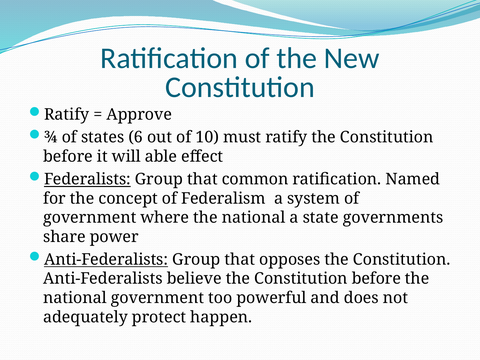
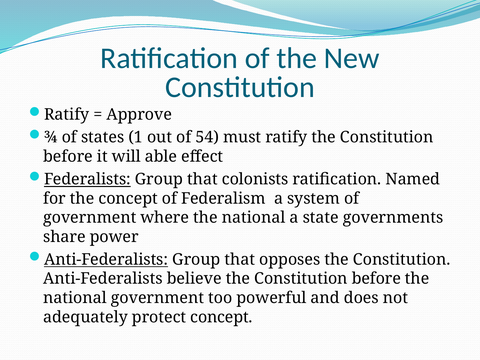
6: 6 -> 1
10: 10 -> 54
common: common -> colonists
protect happen: happen -> concept
